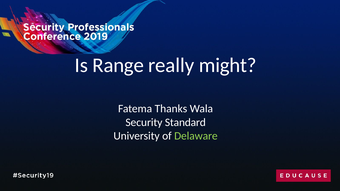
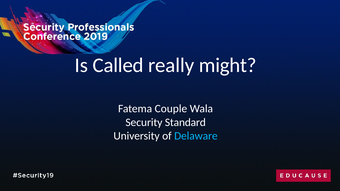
Range: Range -> Called
Thanks: Thanks -> Couple
Delaware colour: light green -> light blue
